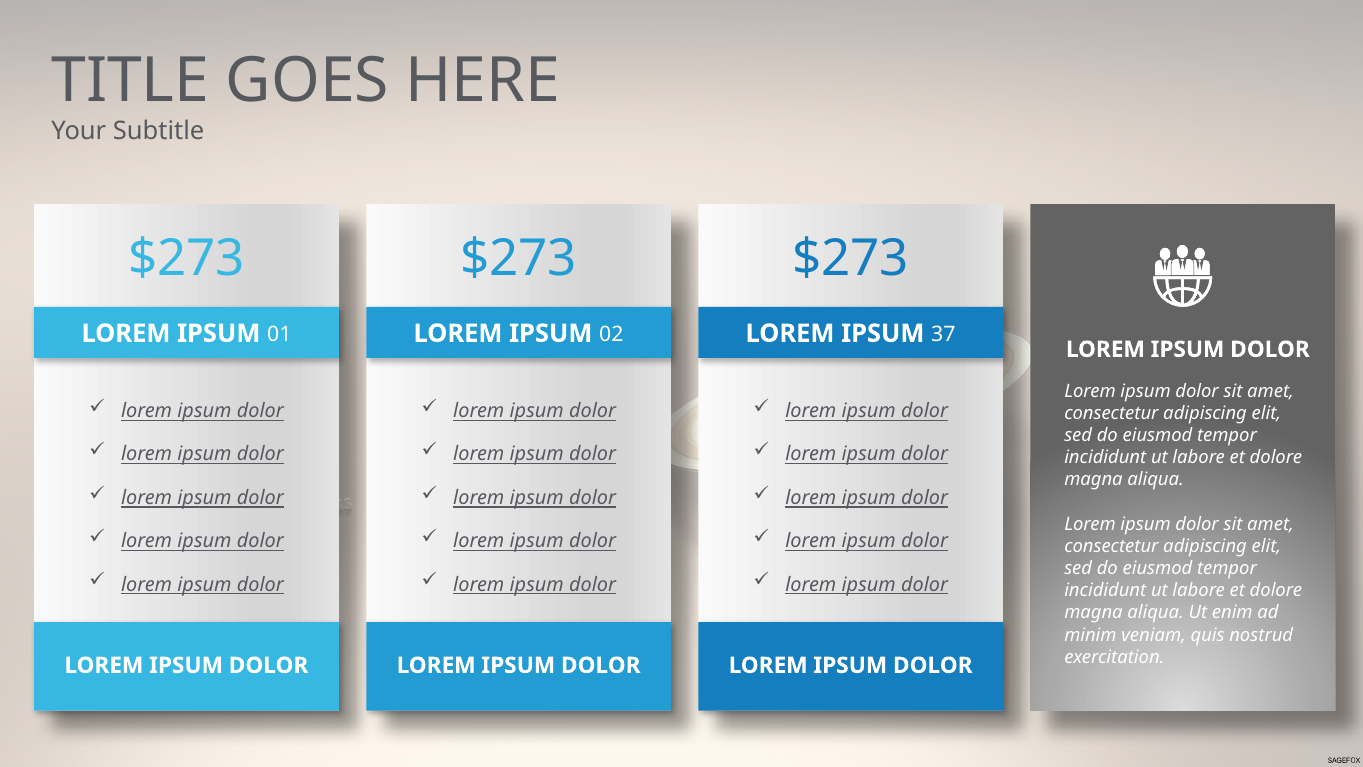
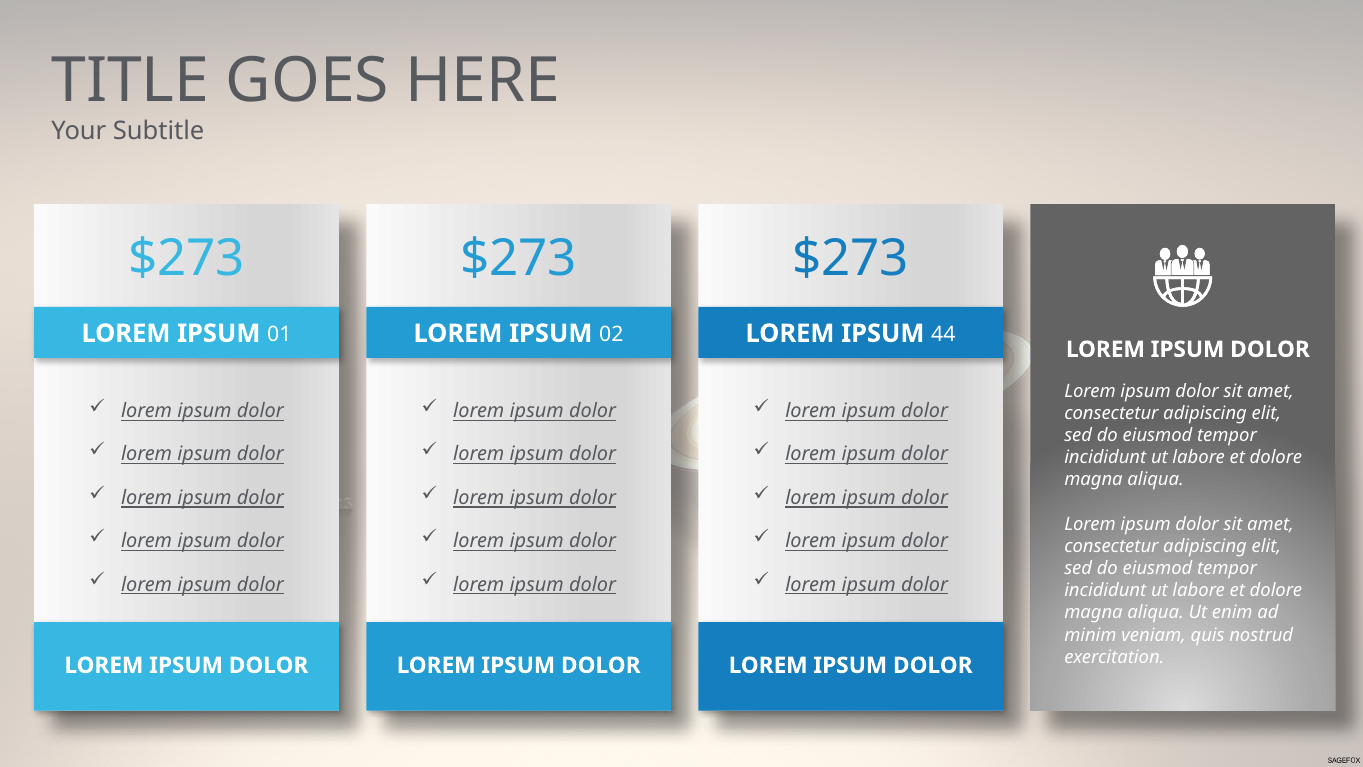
37: 37 -> 44
